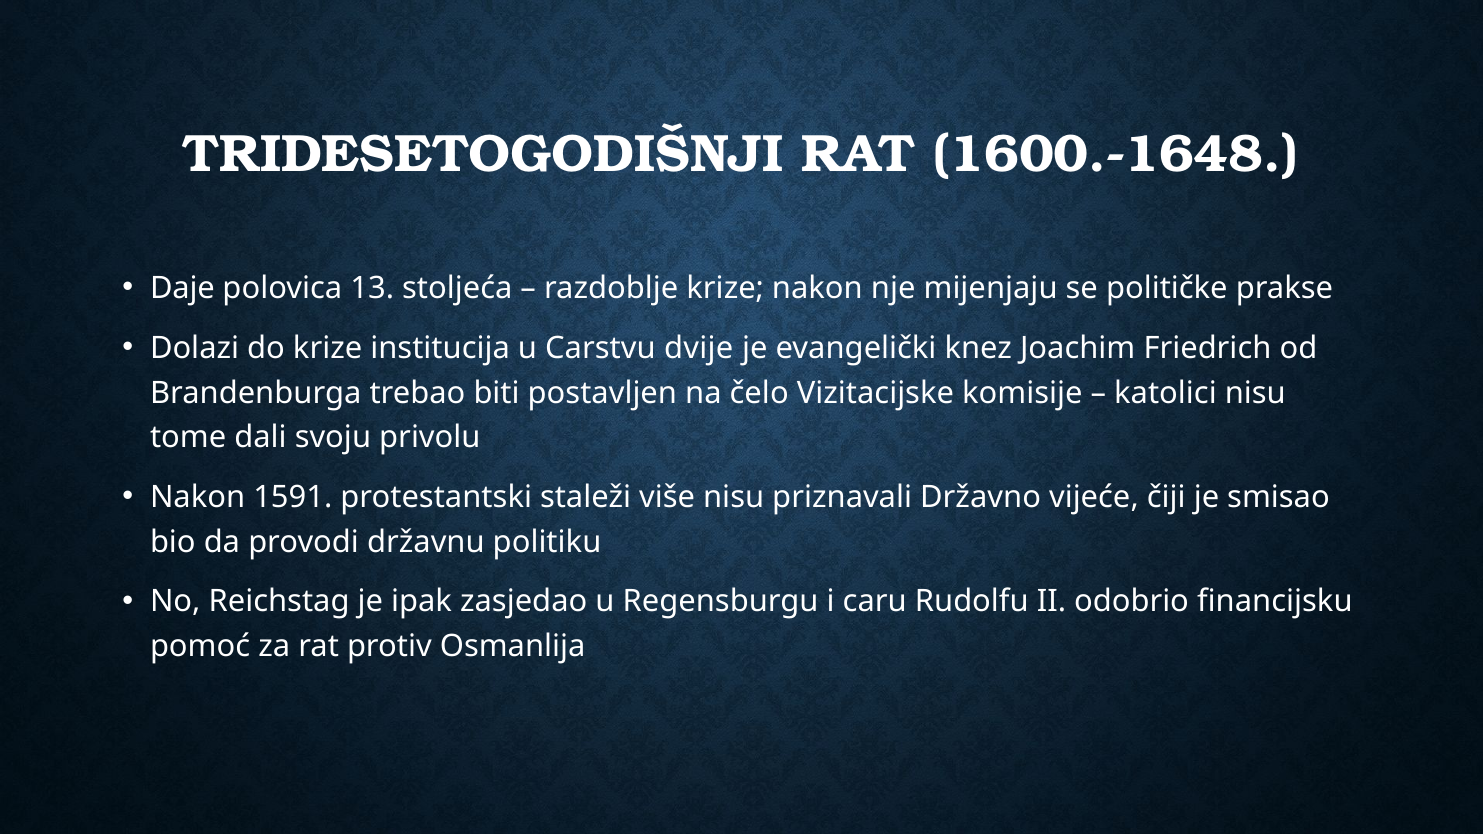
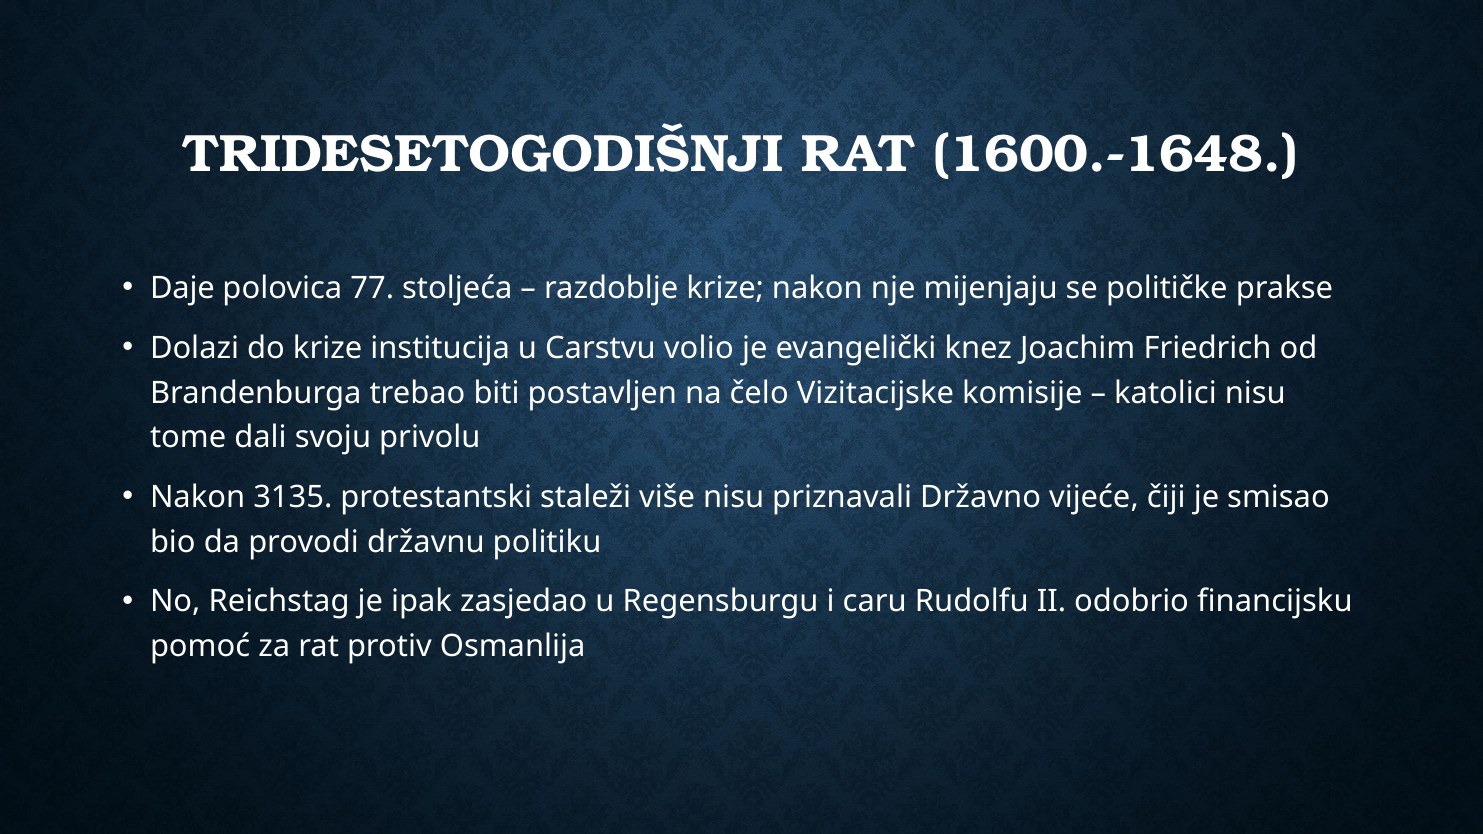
13: 13 -> 77
dvije: dvije -> volio
1591: 1591 -> 3135
